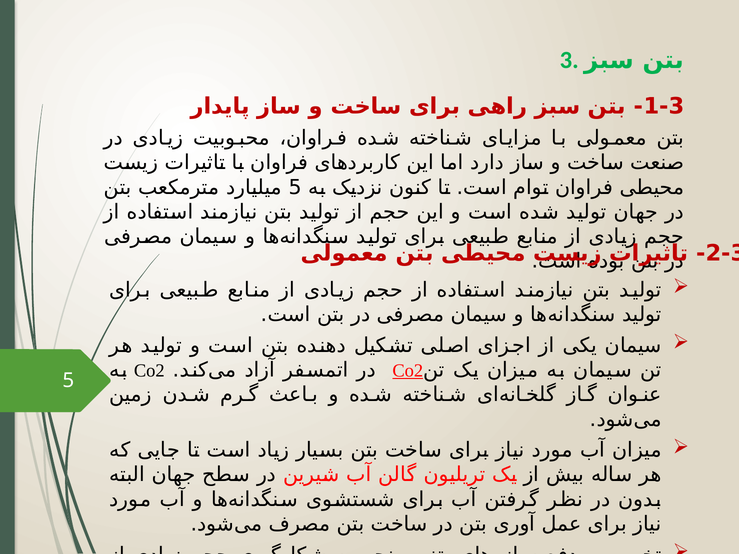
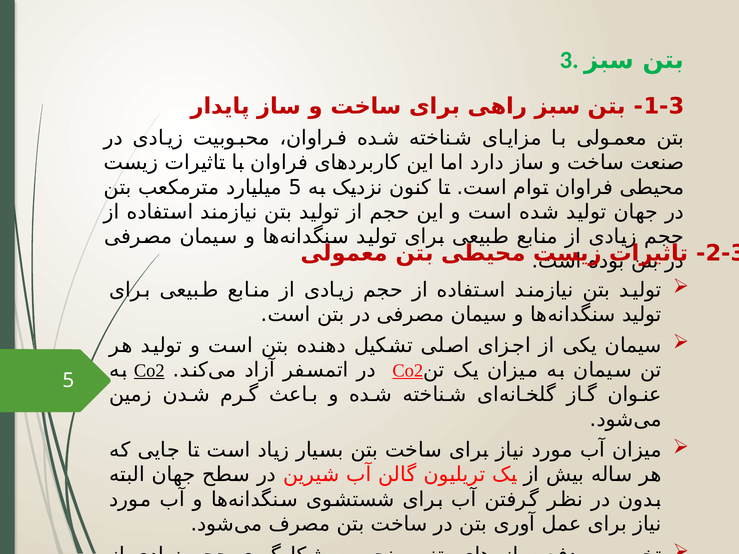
Co2 at (149, 371) underline: none -> present
